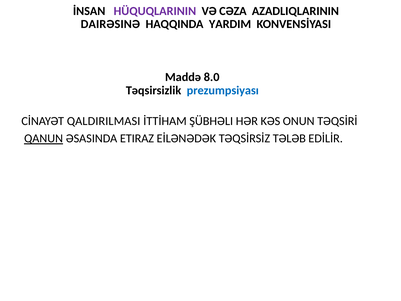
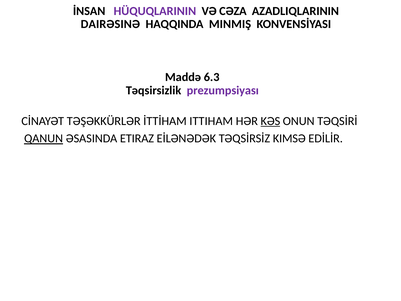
YARDIM: YARDIM -> MINMIŞ
8.0: 8.0 -> 6.3
prezumpsiyası colour: blue -> purple
QALDIRILMASI: QALDIRILMASI -> TƏŞƏKKÜRLƏR
ŞÜBHƏLI: ŞÜBHƏLI -> ITTIHAM
KƏS underline: none -> present
TƏLƏB: TƏLƏB -> KIMSƏ
